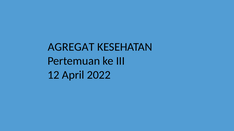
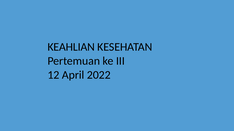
AGREGAT: AGREGAT -> KEAHLIAN
